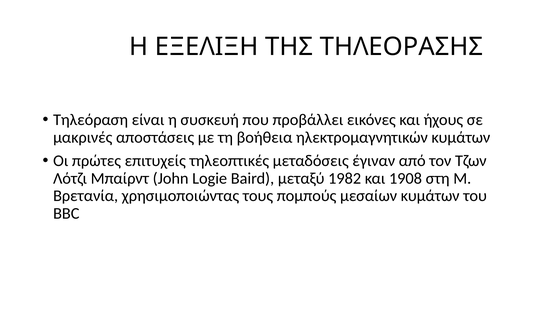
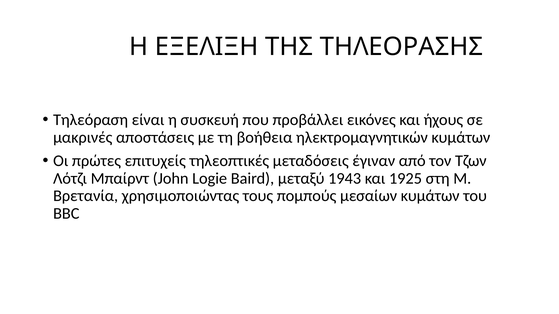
1982: 1982 -> 1943
1908: 1908 -> 1925
